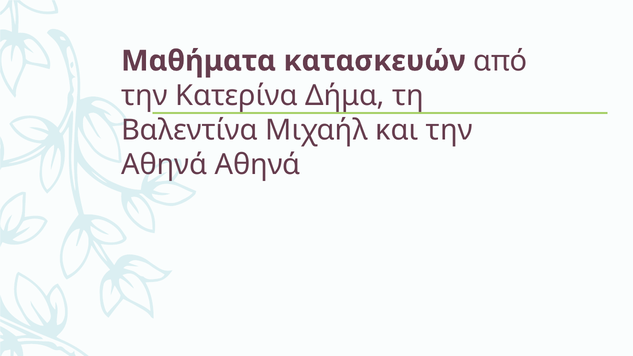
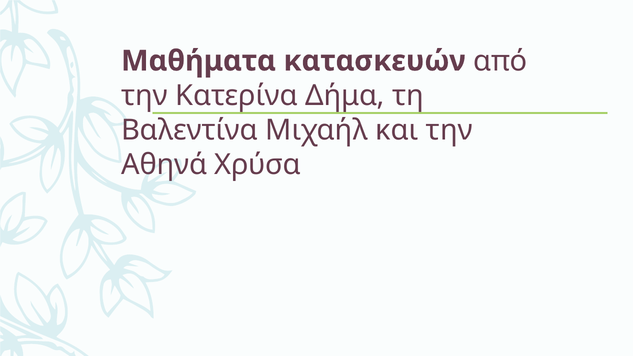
Αθηνά Αθηνά: Αθηνά -> Χρύσα
